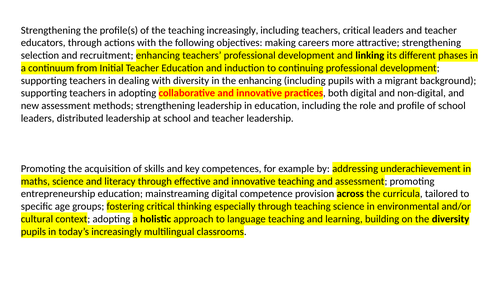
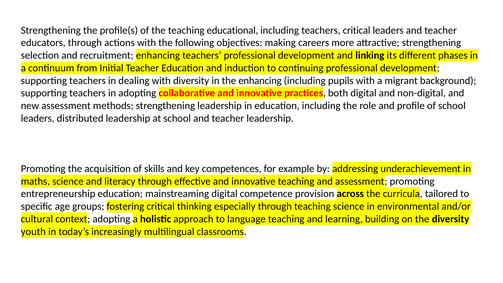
teaching increasingly: increasingly -> educational
pupils at (33, 232): pupils -> youth
